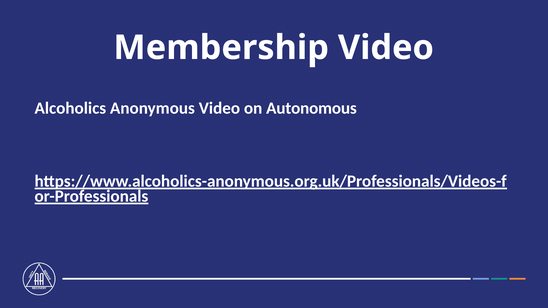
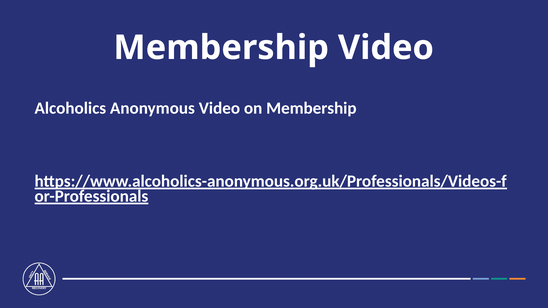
on Autonomous: Autonomous -> Membership
